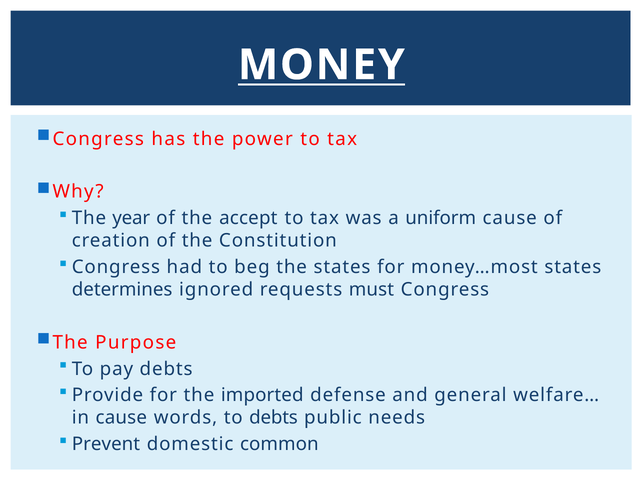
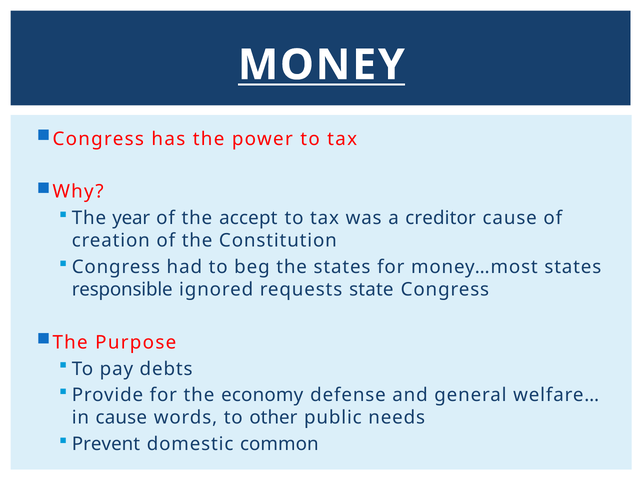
uniform: uniform -> creditor
determines: determines -> responsible
must: must -> state
imported: imported -> economy
to debts: debts -> other
